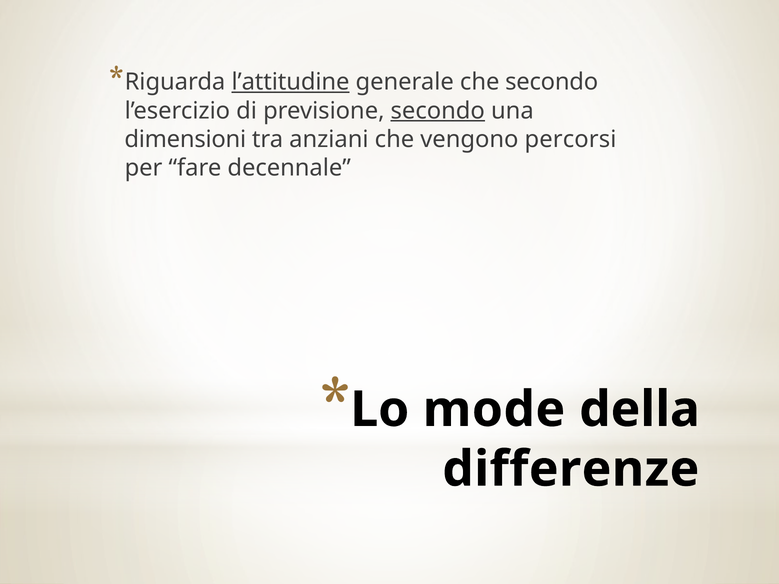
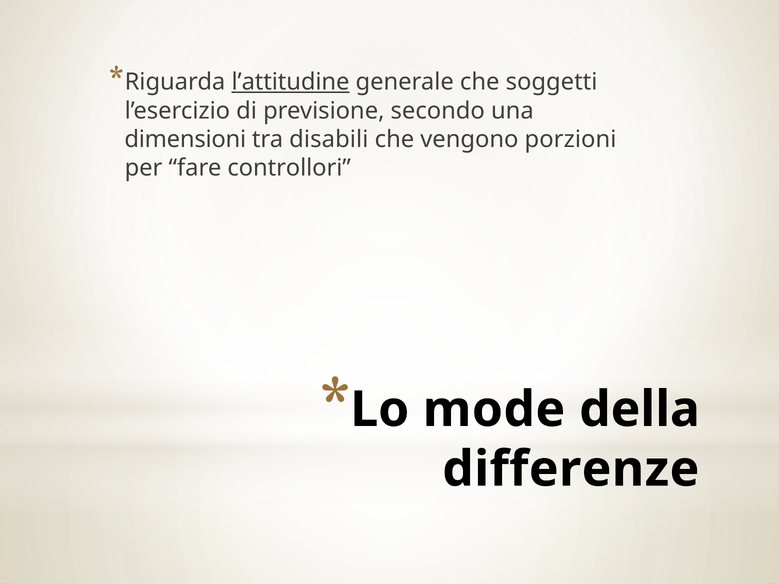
che secondo: secondo -> soggetti
secondo at (438, 111) underline: present -> none
anziani: anziani -> disabili
percorsi: percorsi -> porzioni
decennale: decennale -> controllori
